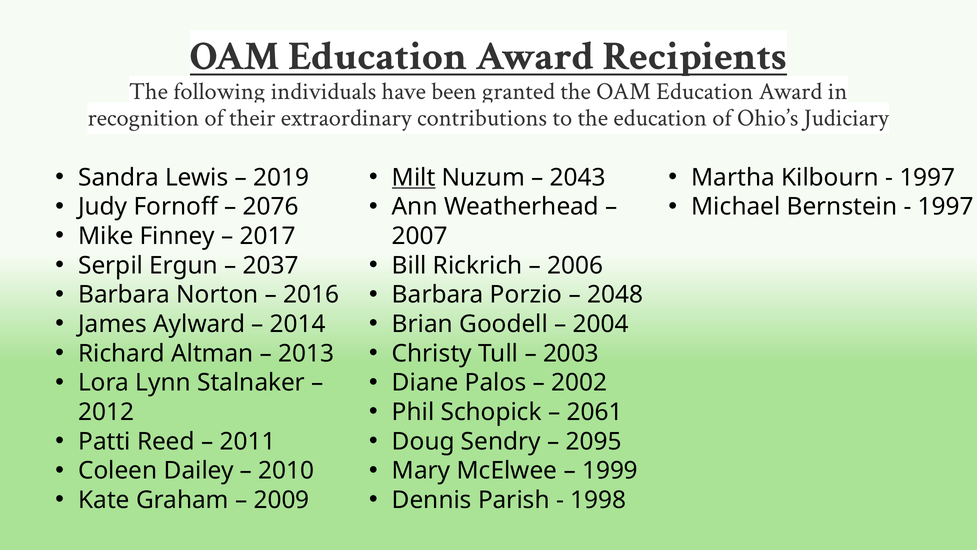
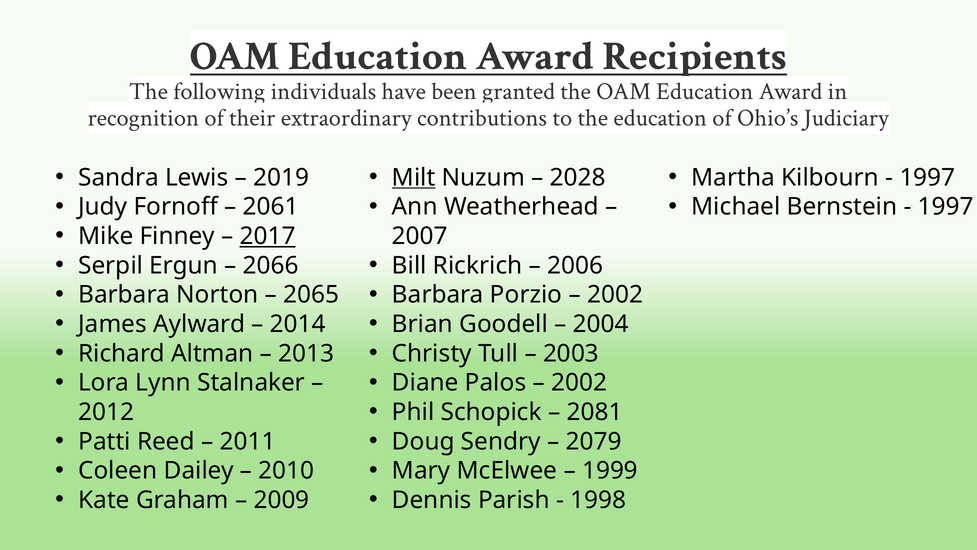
2043: 2043 -> 2028
2076: 2076 -> 2061
2017 underline: none -> present
2037: 2037 -> 2066
2016: 2016 -> 2065
2048 at (615, 295): 2048 -> 2002
2061: 2061 -> 2081
2095: 2095 -> 2079
